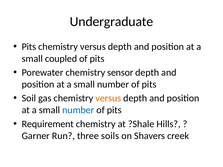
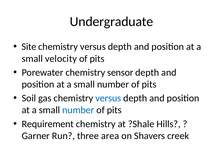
Pits at (29, 47): Pits -> Site
coupled: coupled -> velocity
versus at (108, 98) colour: orange -> blue
soils: soils -> area
